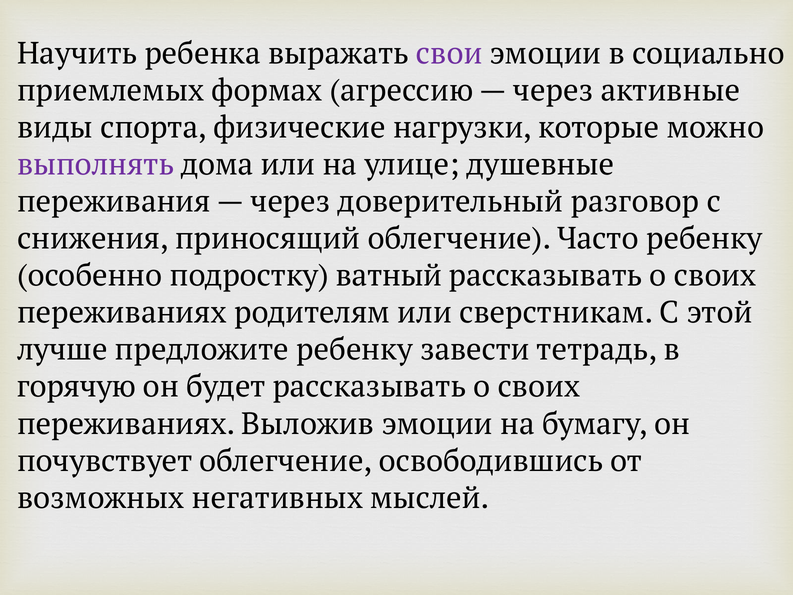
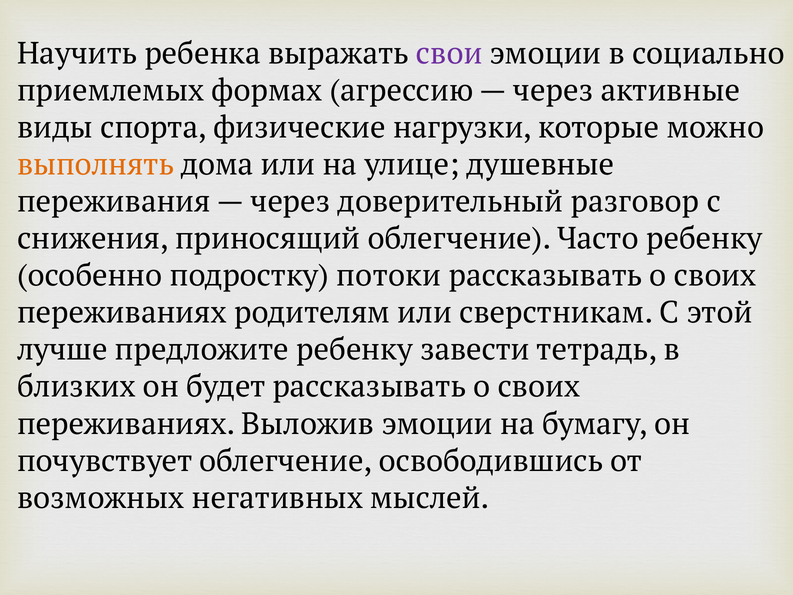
выполнять colour: purple -> orange
ватный: ватный -> потоки
горячую: горячую -> близких
